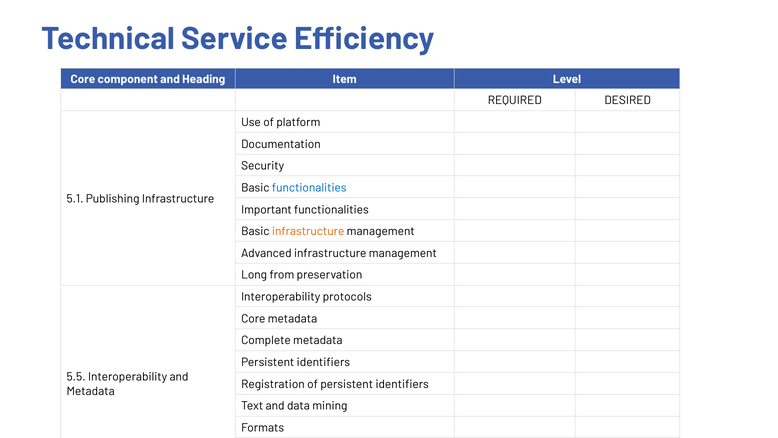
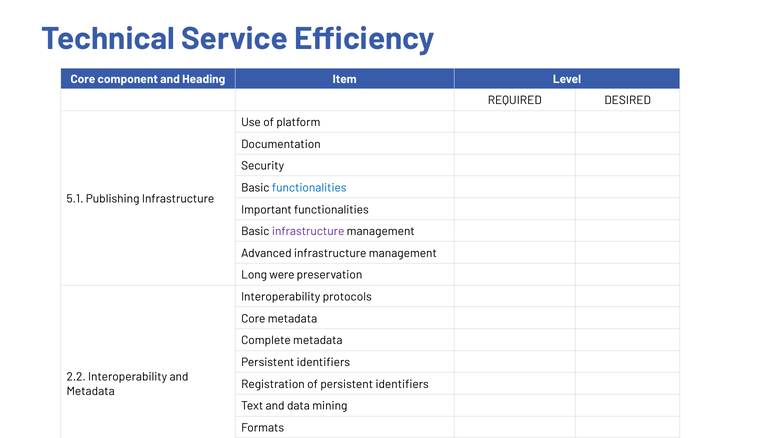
infrastructure at (308, 231) colour: orange -> purple
from: from -> were
5.5: 5.5 -> 2.2
